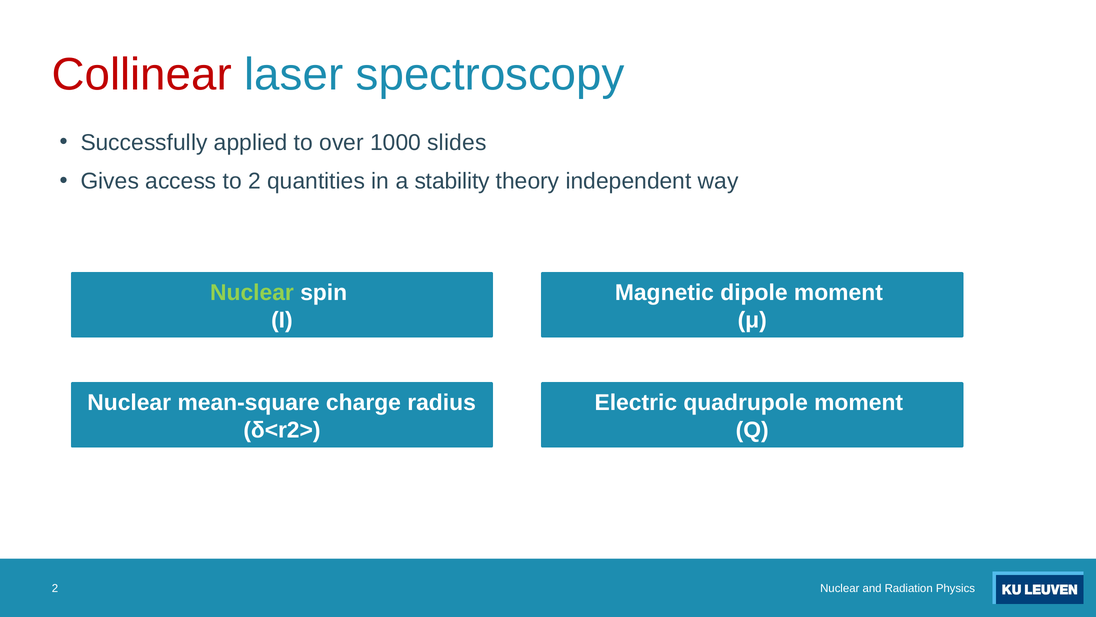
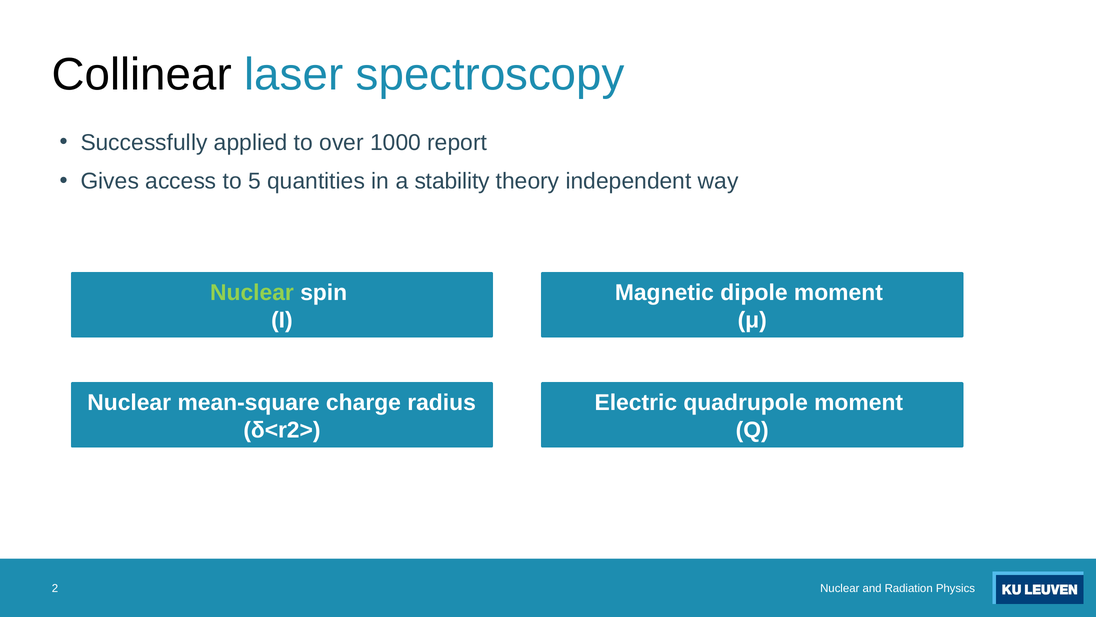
Collinear colour: red -> black
slides: slides -> report
to 2: 2 -> 5
